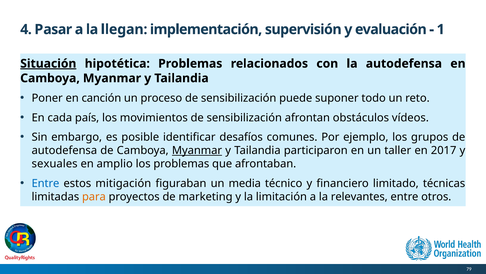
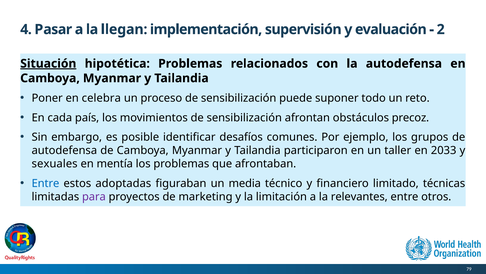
1: 1 -> 2
canción: canción -> celebra
vídeos: vídeos -> precoz
Myanmar at (197, 150) underline: present -> none
2017: 2017 -> 2033
amplio: amplio -> mentía
mitigación: mitigación -> adoptadas
para colour: orange -> purple
